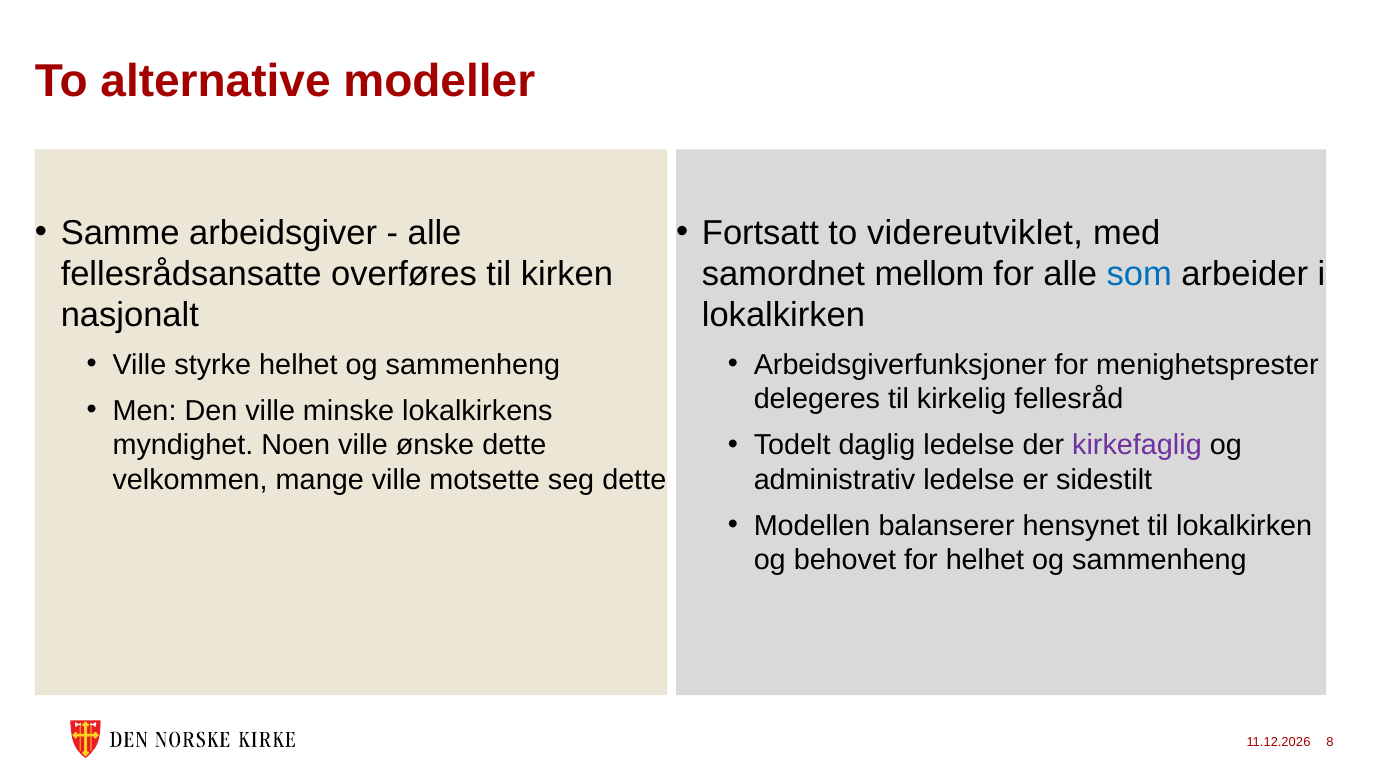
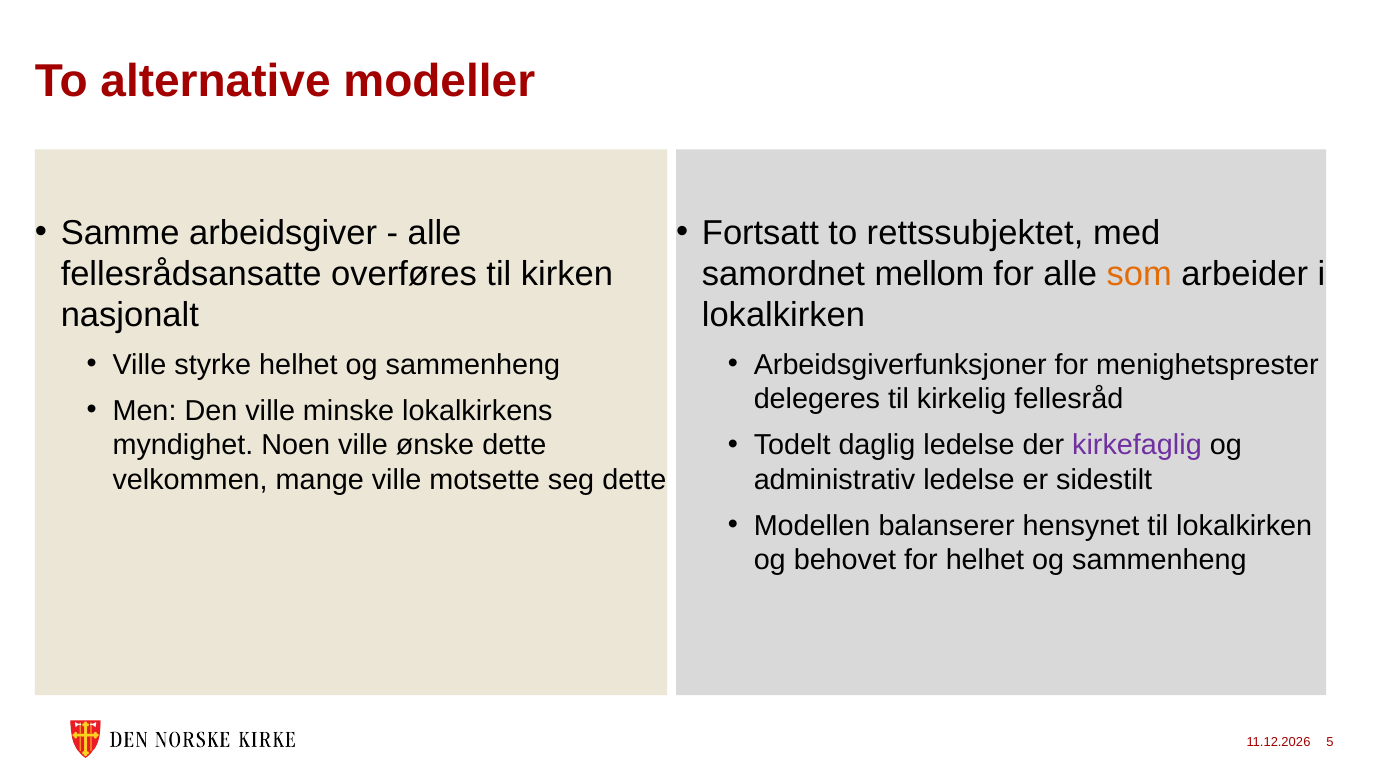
videreutviklet: videreutviklet -> rettssubjektet
som colour: blue -> orange
8: 8 -> 5
